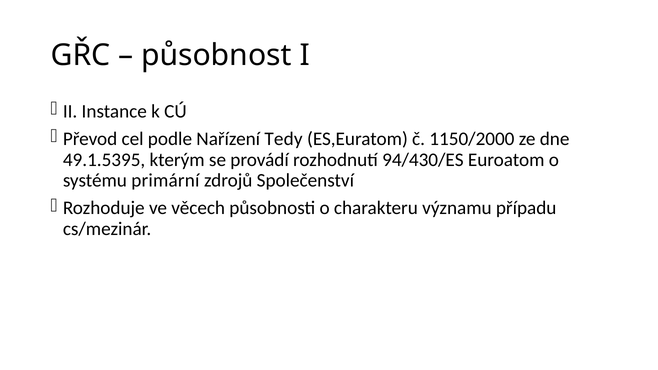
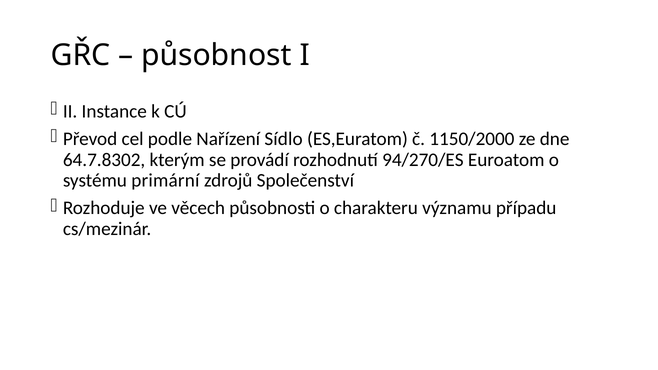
Tedy: Tedy -> Sídlo
49.1.5395: 49.1.5395 -> 64.7.8302
94/430/ES: 94/430/ES -> 94/270/ES
